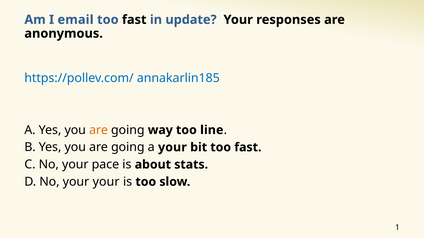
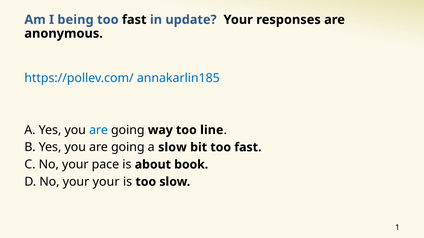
email: email -> being
are at (99, 130) colour: orange -> blue
a your: your -> slow
stats: stats -> book
